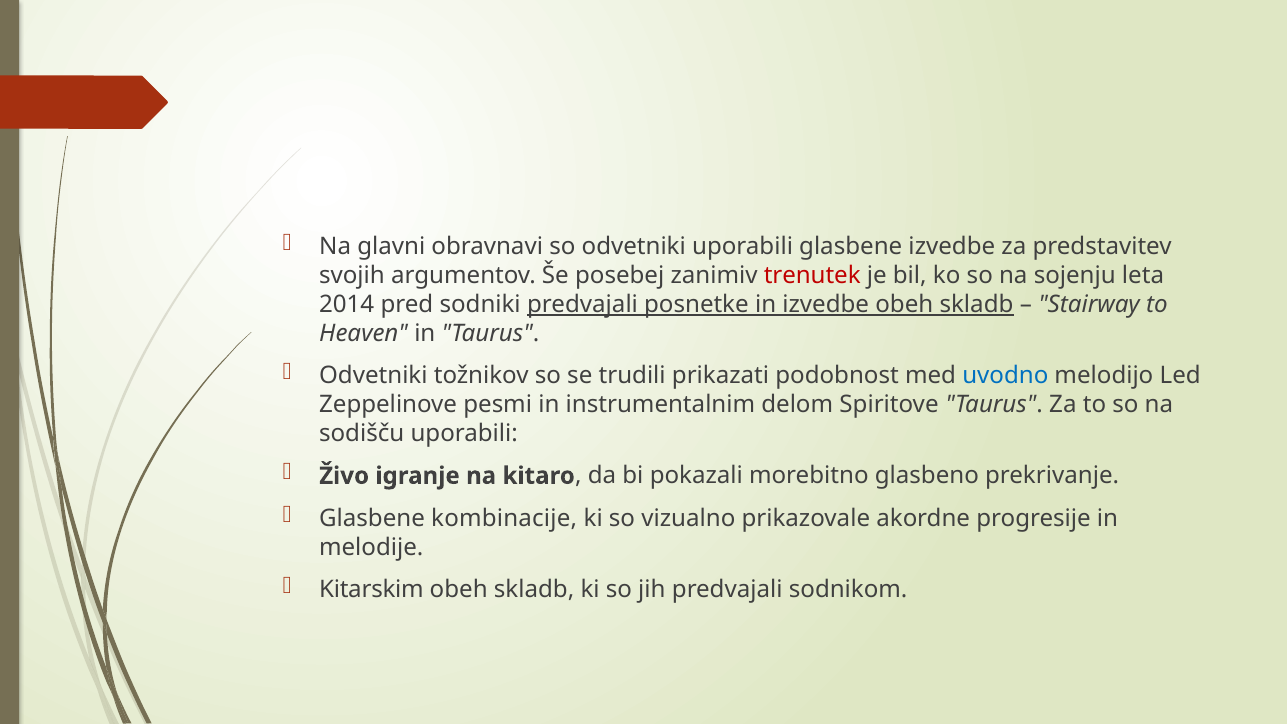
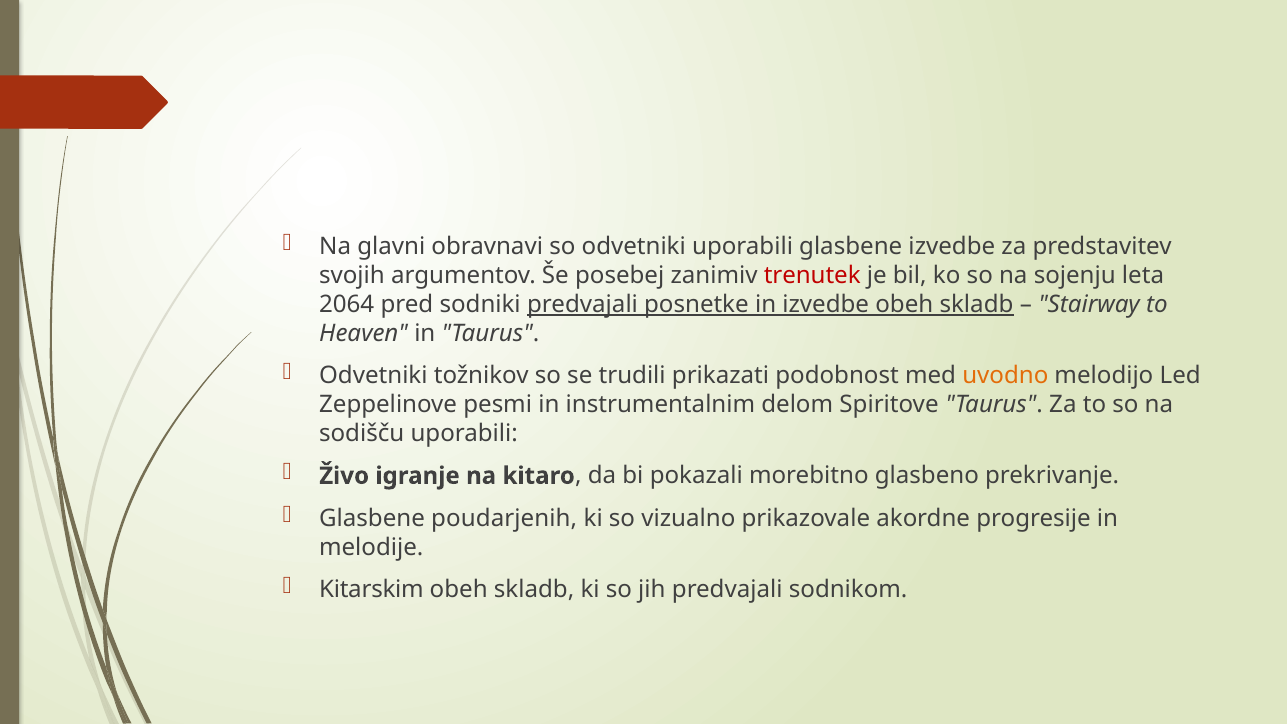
2014: 2014 -> 2064
uvodno colour: blue -> orange
kombinacije: kombinacije -> poudarjenih
